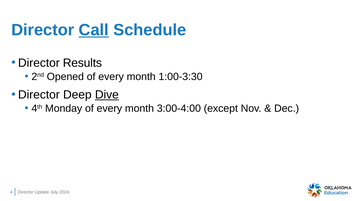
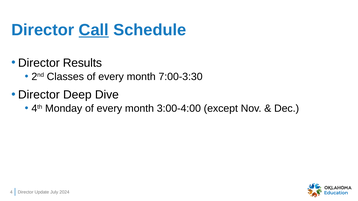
Opened: Opened -> Classes
1:00-3:30: 1:00-3:30 -> 7:00-3:30
Dive underline: present -> none
